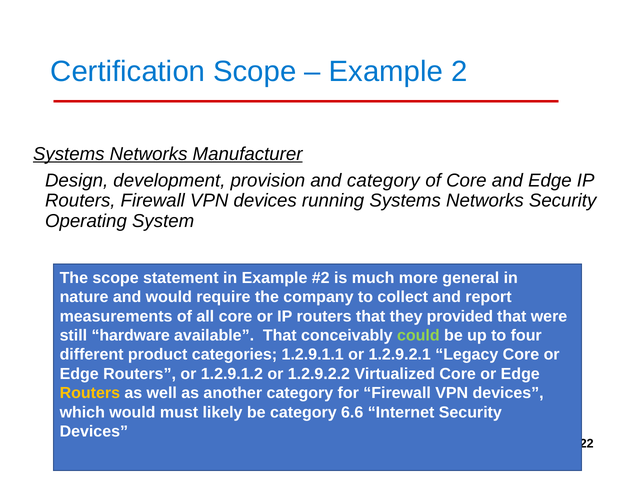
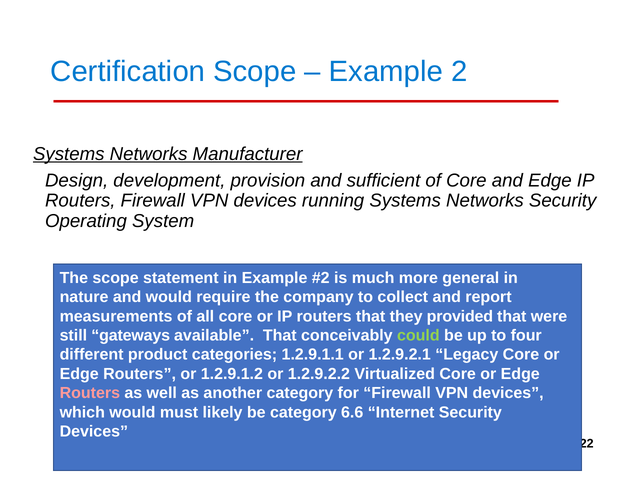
and category: category -> sufficient
hardware: hardware -> gateways
Routers at (90, 393) colour: yellow -> pink
